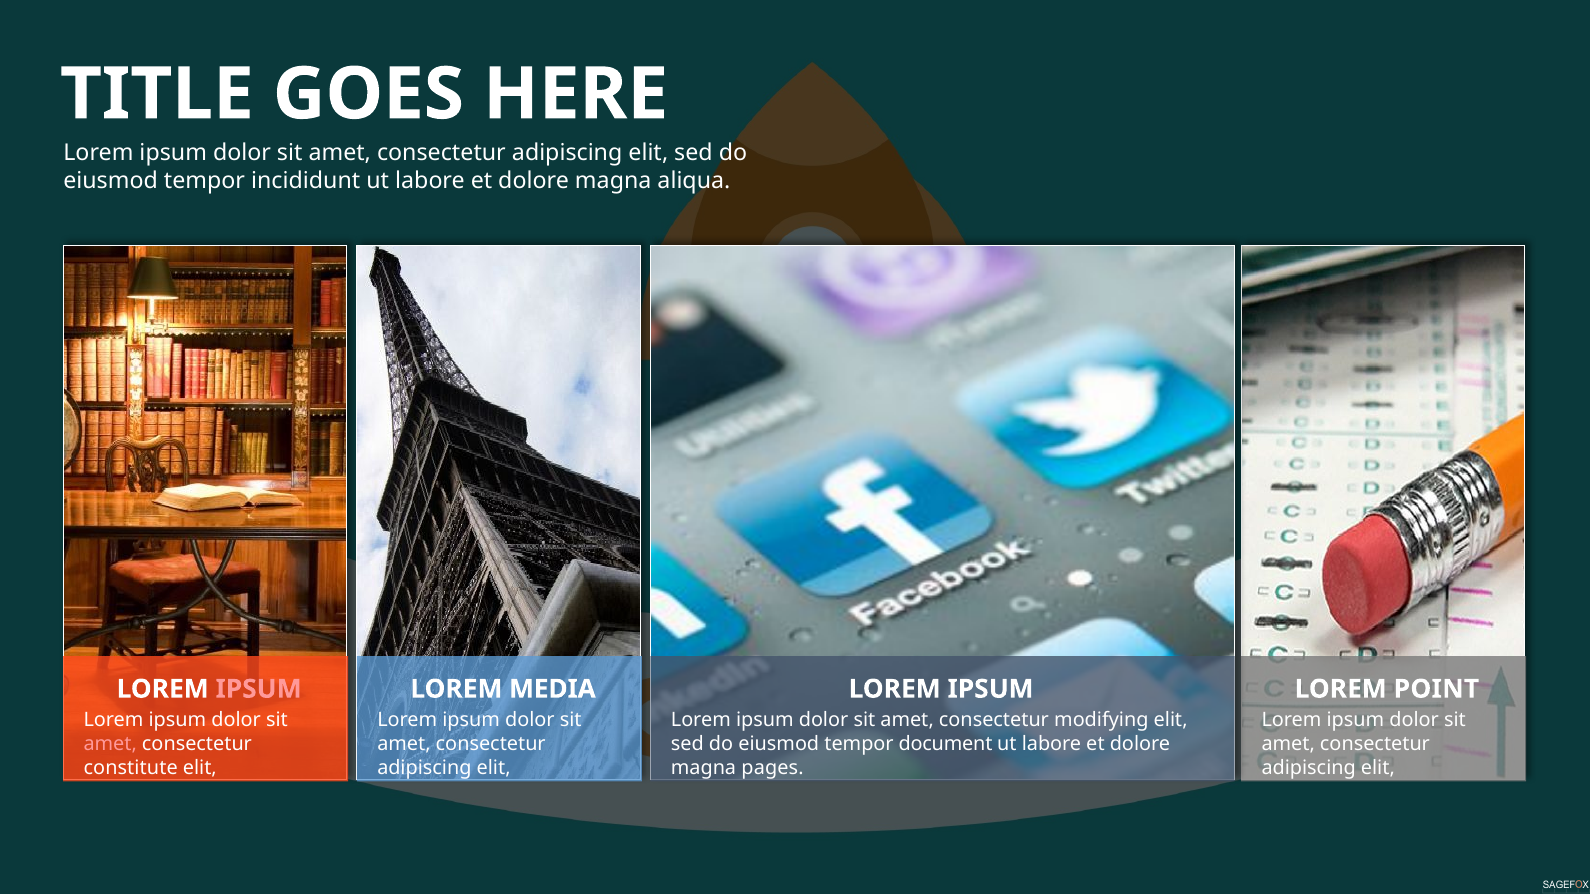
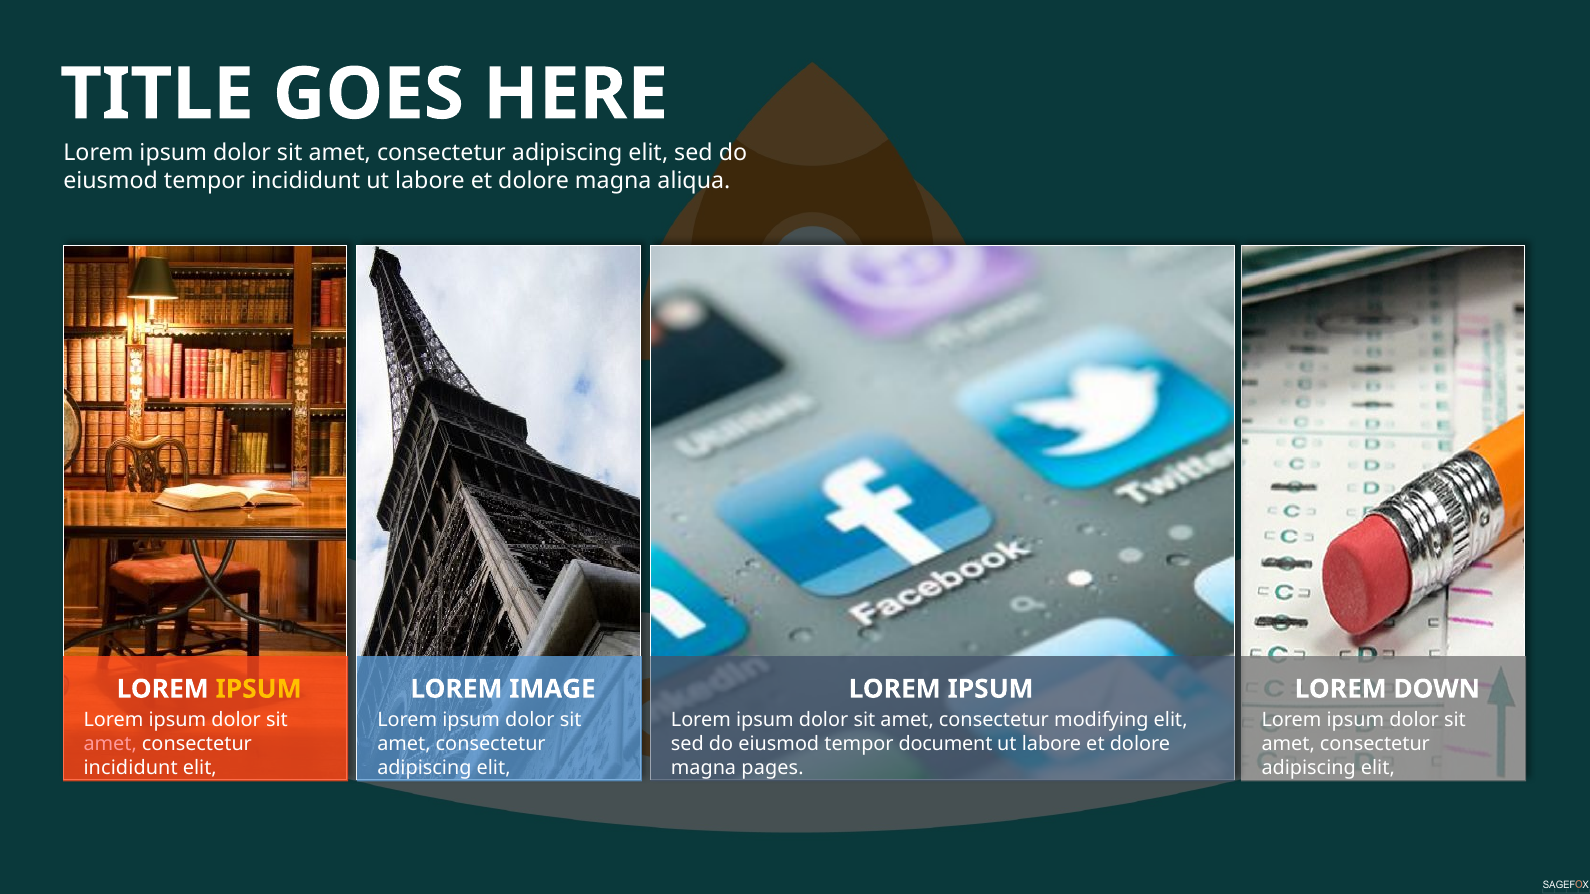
IPSUM at (259, 689) colour: pink -> yellow
MEDIA: MEDIA -> IMAGE
POINT: POINT -> DOWN
constitute at (131, 768): constitute -> incididunt
